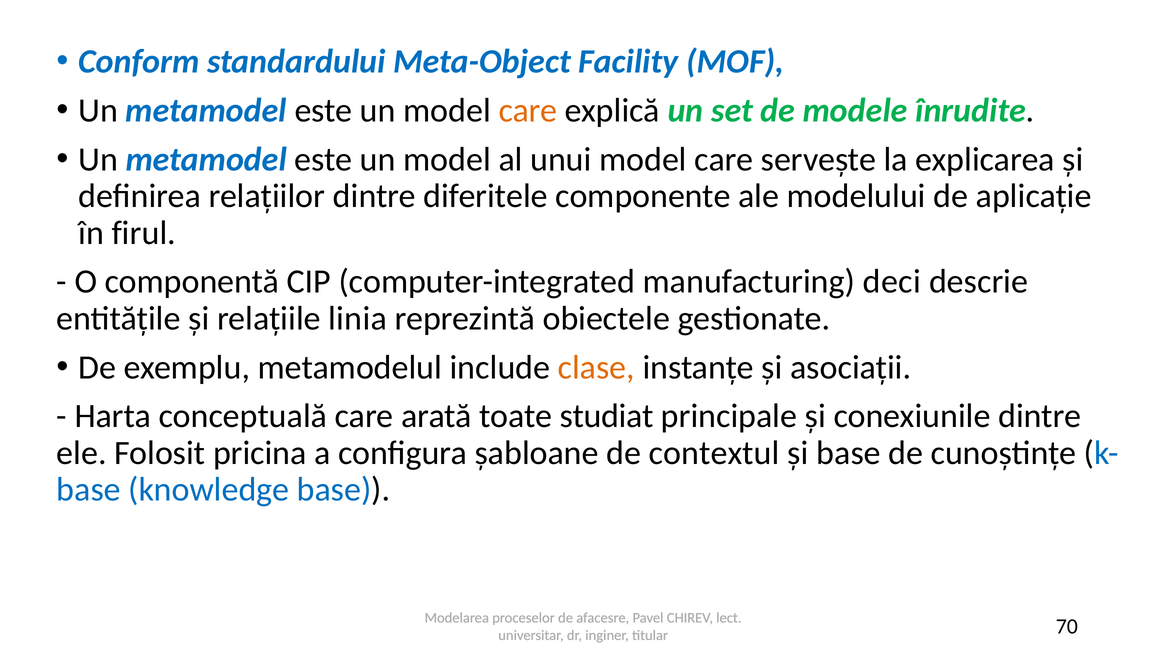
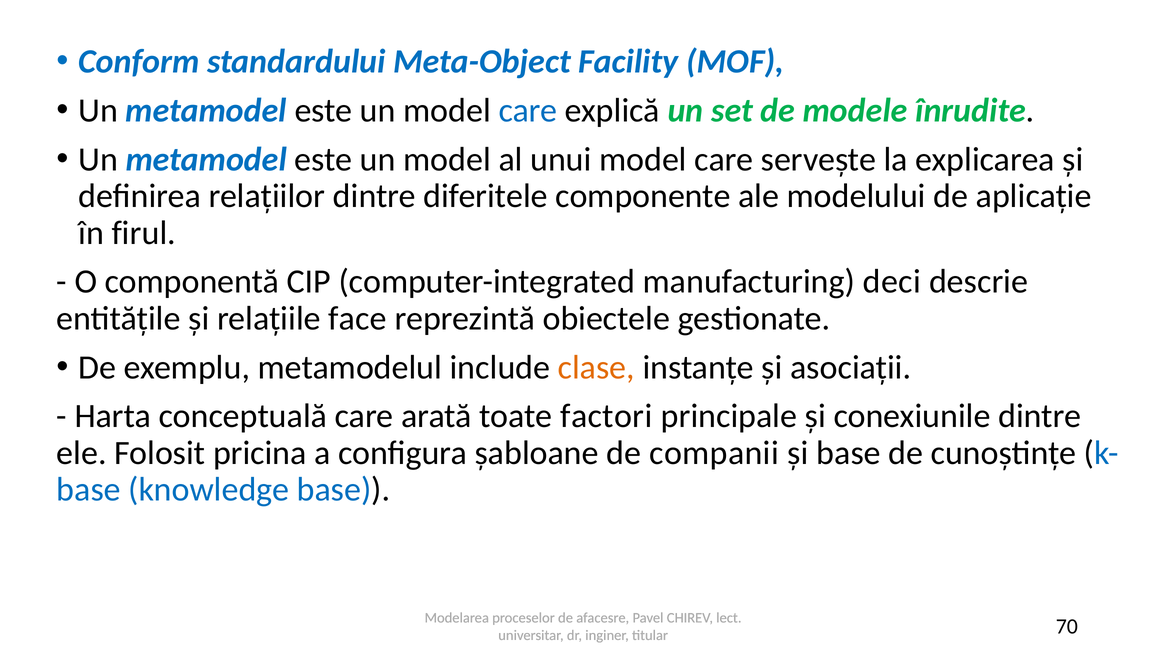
care at (528, 110) colour: orange -> blue
linia: linia -> face
studiat: studiat -> factori
contextul: contextul -> companii
